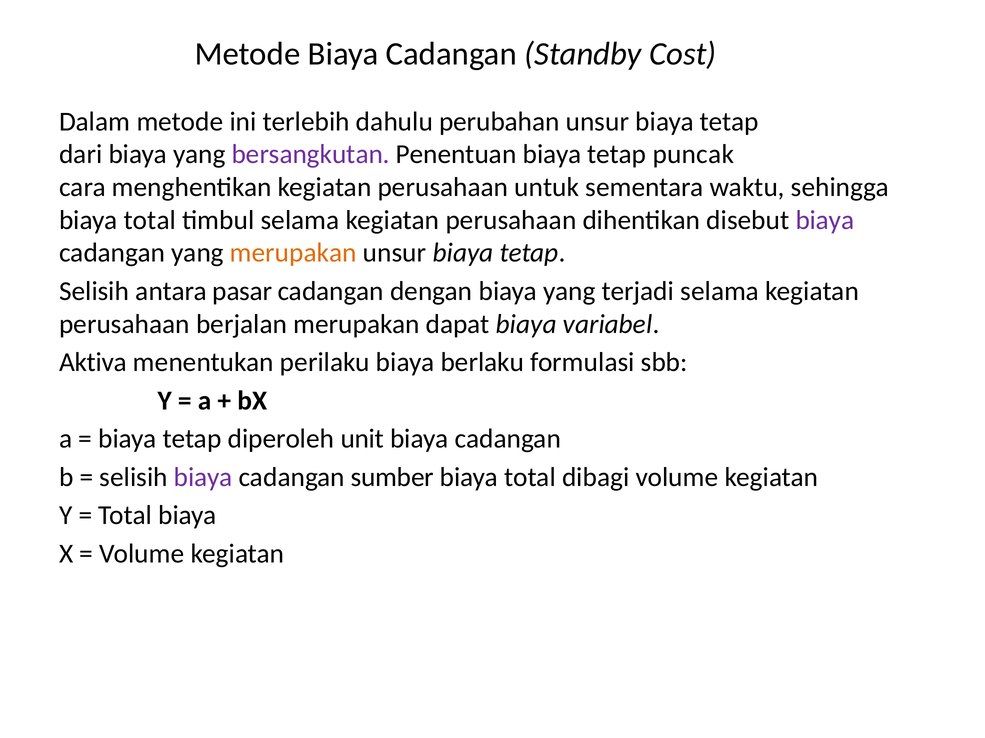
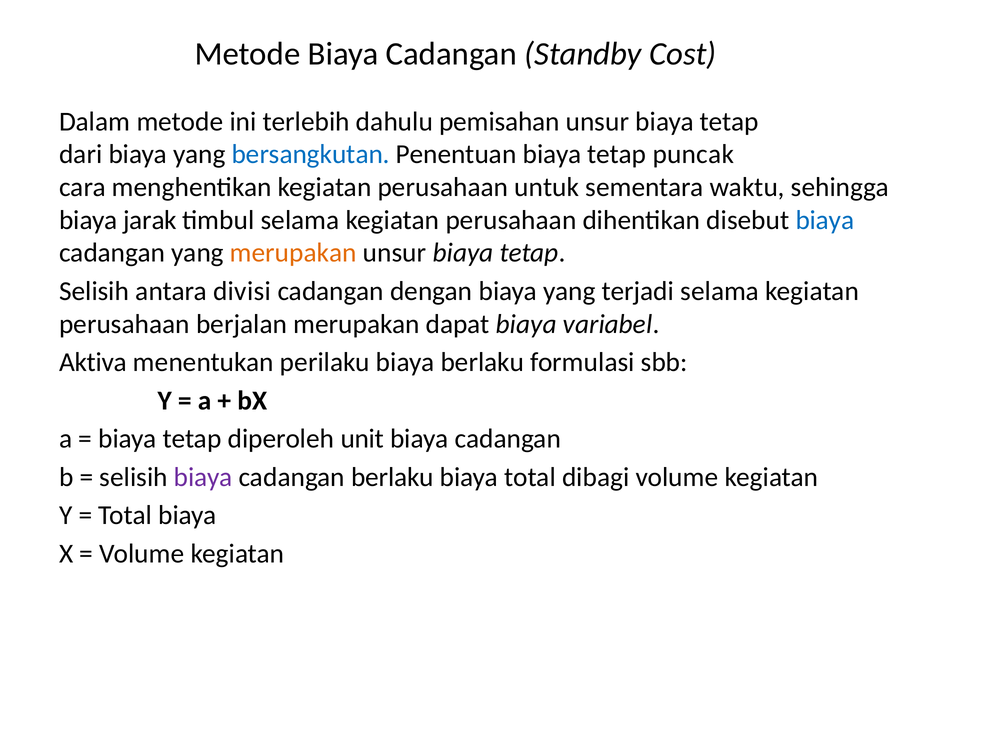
perubahan: perubahan -> pemisahan
bersangkutan colour: purple -> blue
total at (150, 220): total -> jarak
biaya at (825, 220) colour: purple -> blue
pasar: pasar -> divisi
cadangan sumber: sumber -> berlaku
